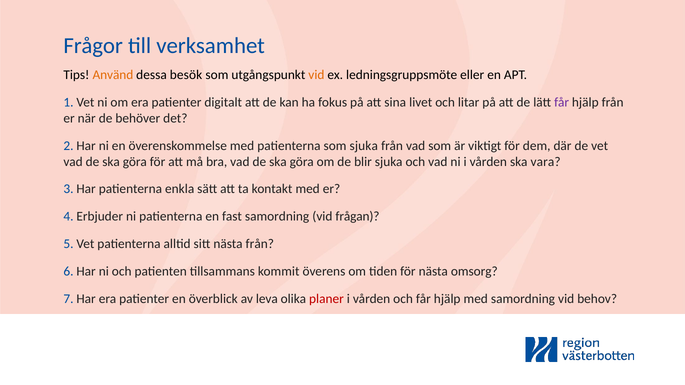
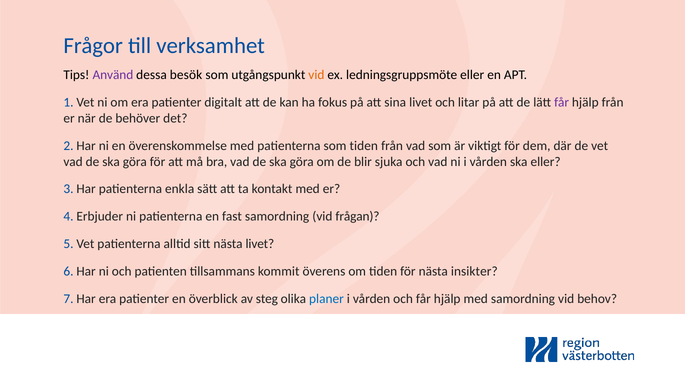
Använd colour: orange -> purple
som sjuka: sjuka -> tiden
ska vara: vara -> eller
nästa från: från -> livet
omsorg: omsorg -> insikter
leva: leva -> steg
planer colour: red -> blue
